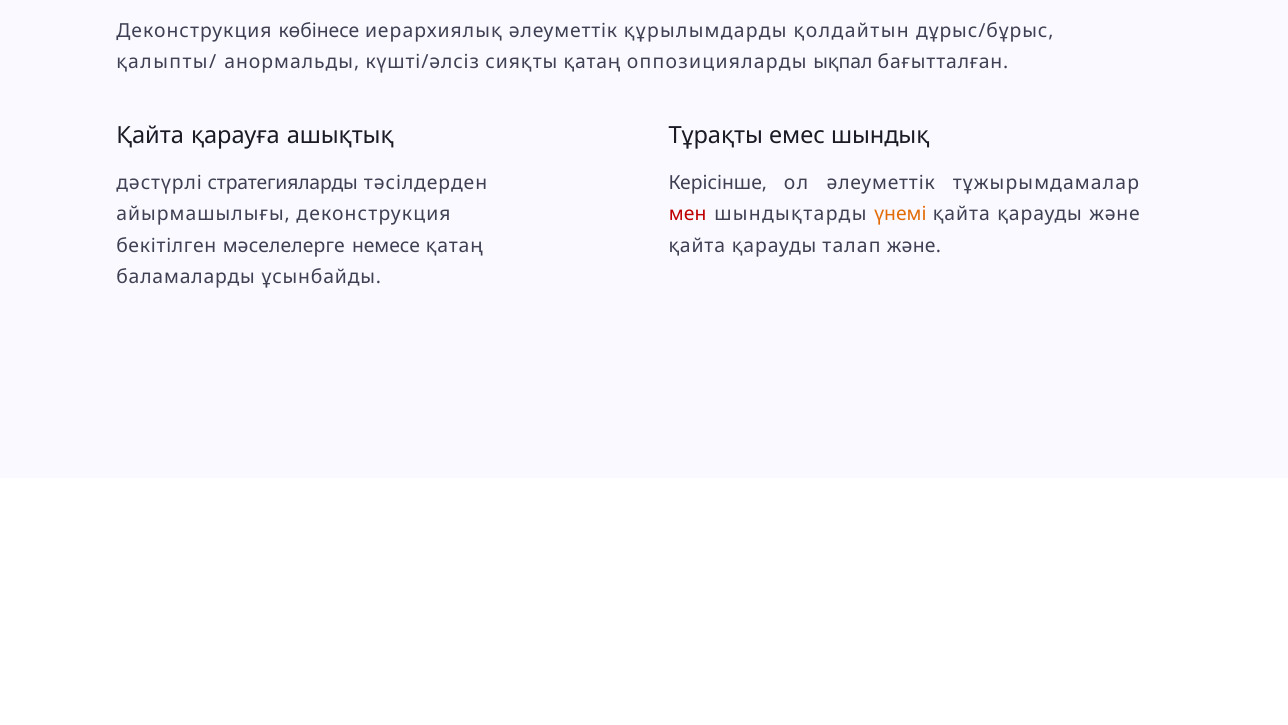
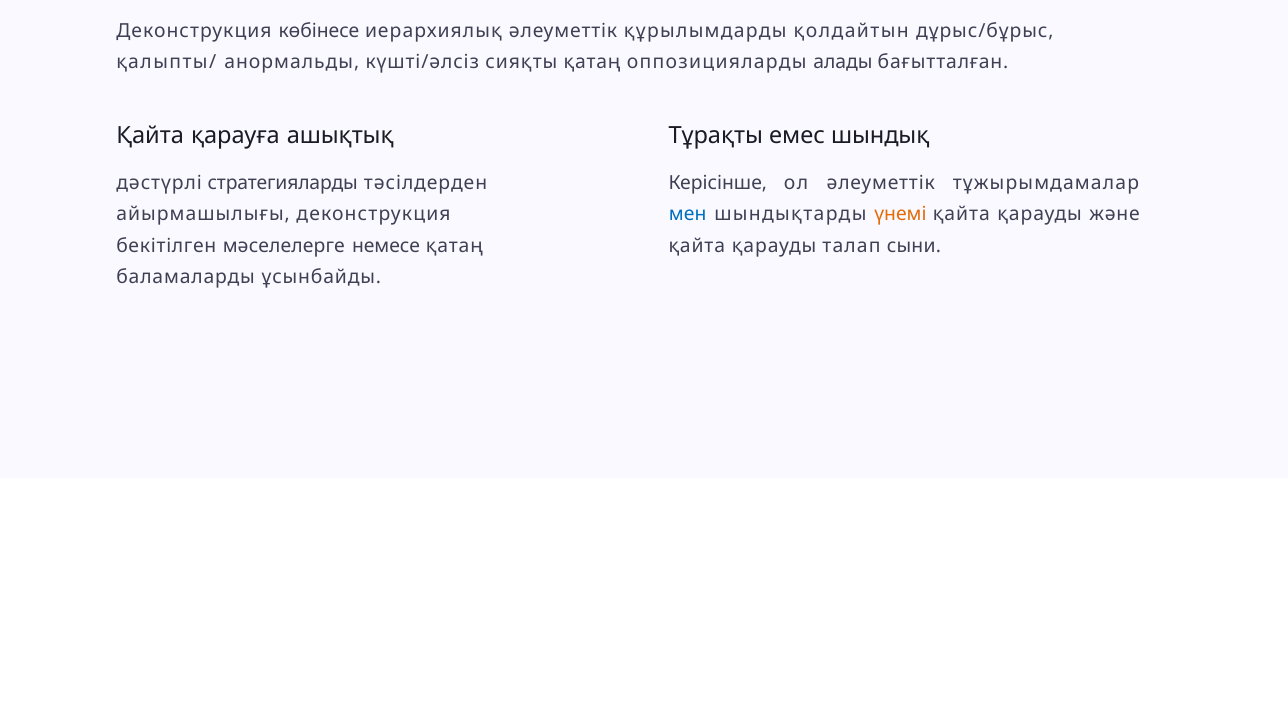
ықпал: ықпал -> алады
мен colour: red -> blue
талап және: және -> сыни
